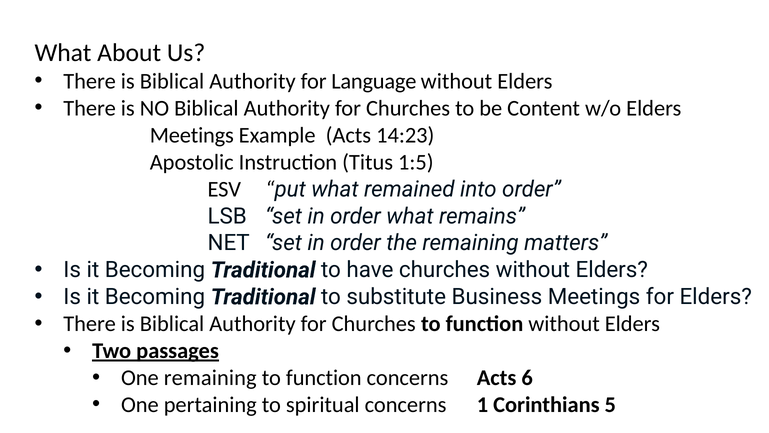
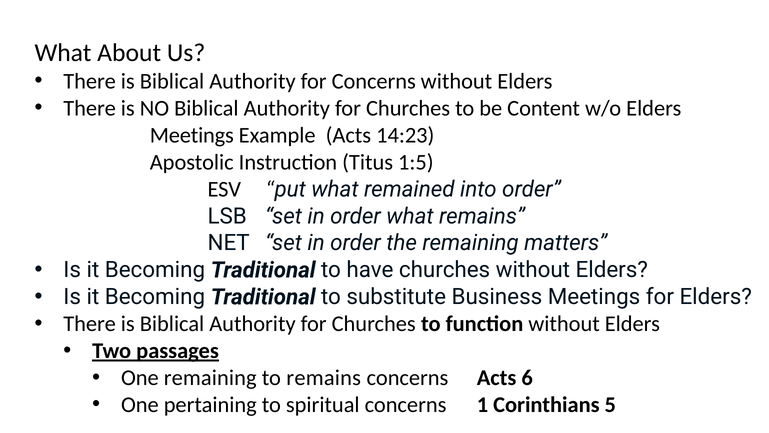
for Language: Language -> Concerns
function at (324, 377): function -> remains
